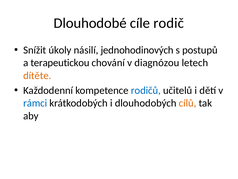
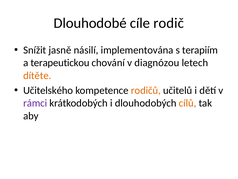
úkoly: úkoly -> jasně
jednohodinových: jednohodinových -> implementována
postupů: postupů -> terapiím
Každodenní: Každodenní -> Učitelského
rodičů colour: blue -> orange
rámci colour: blue -> purple
